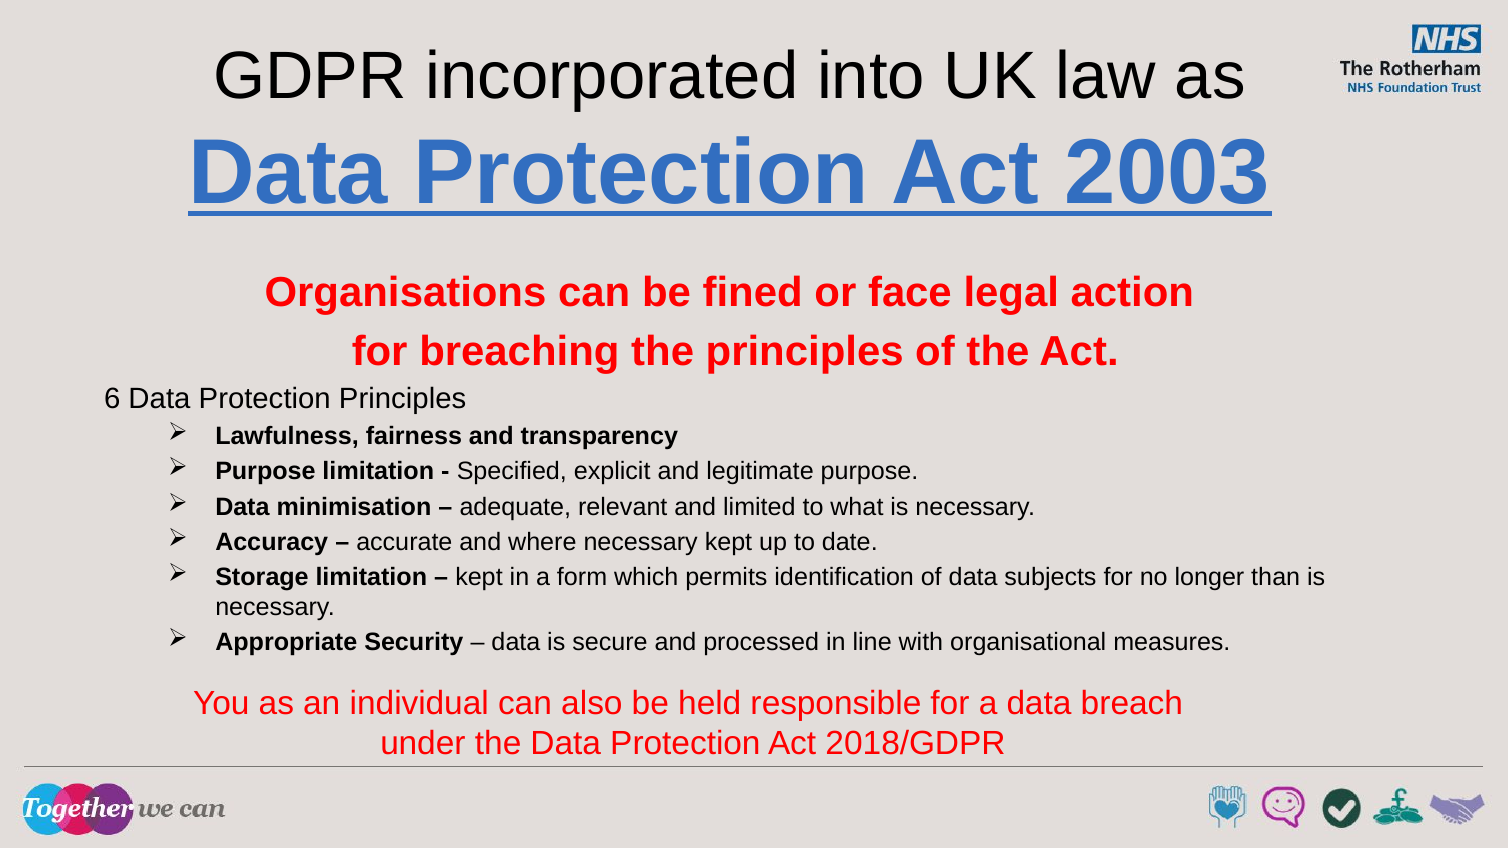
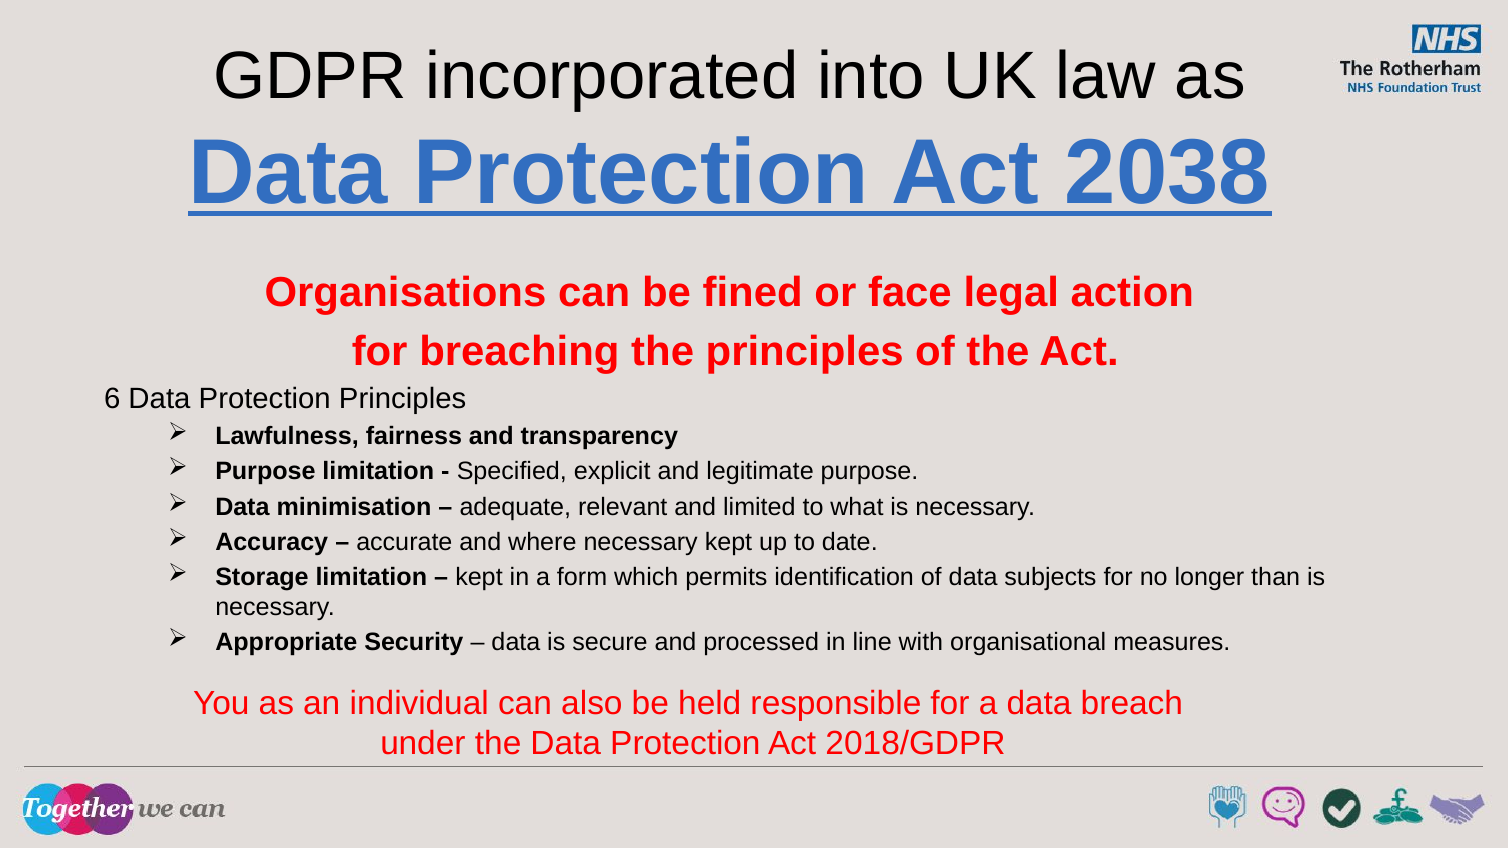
2003: 2003 -> 2038
